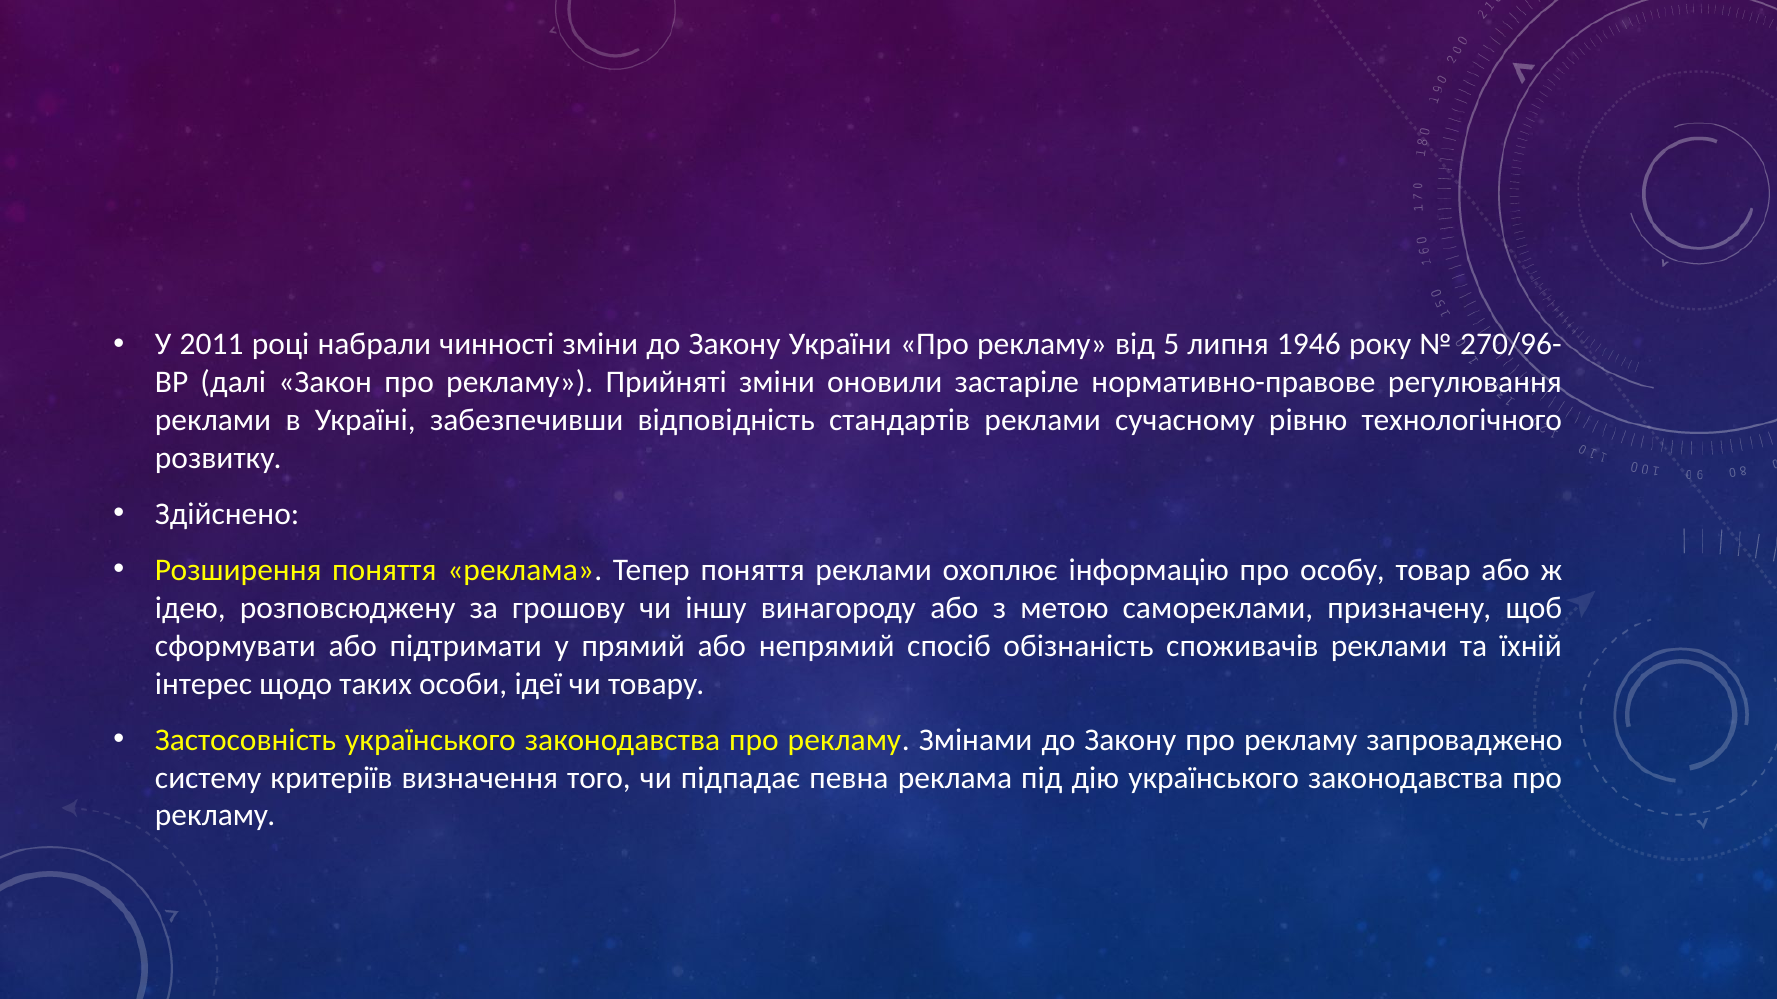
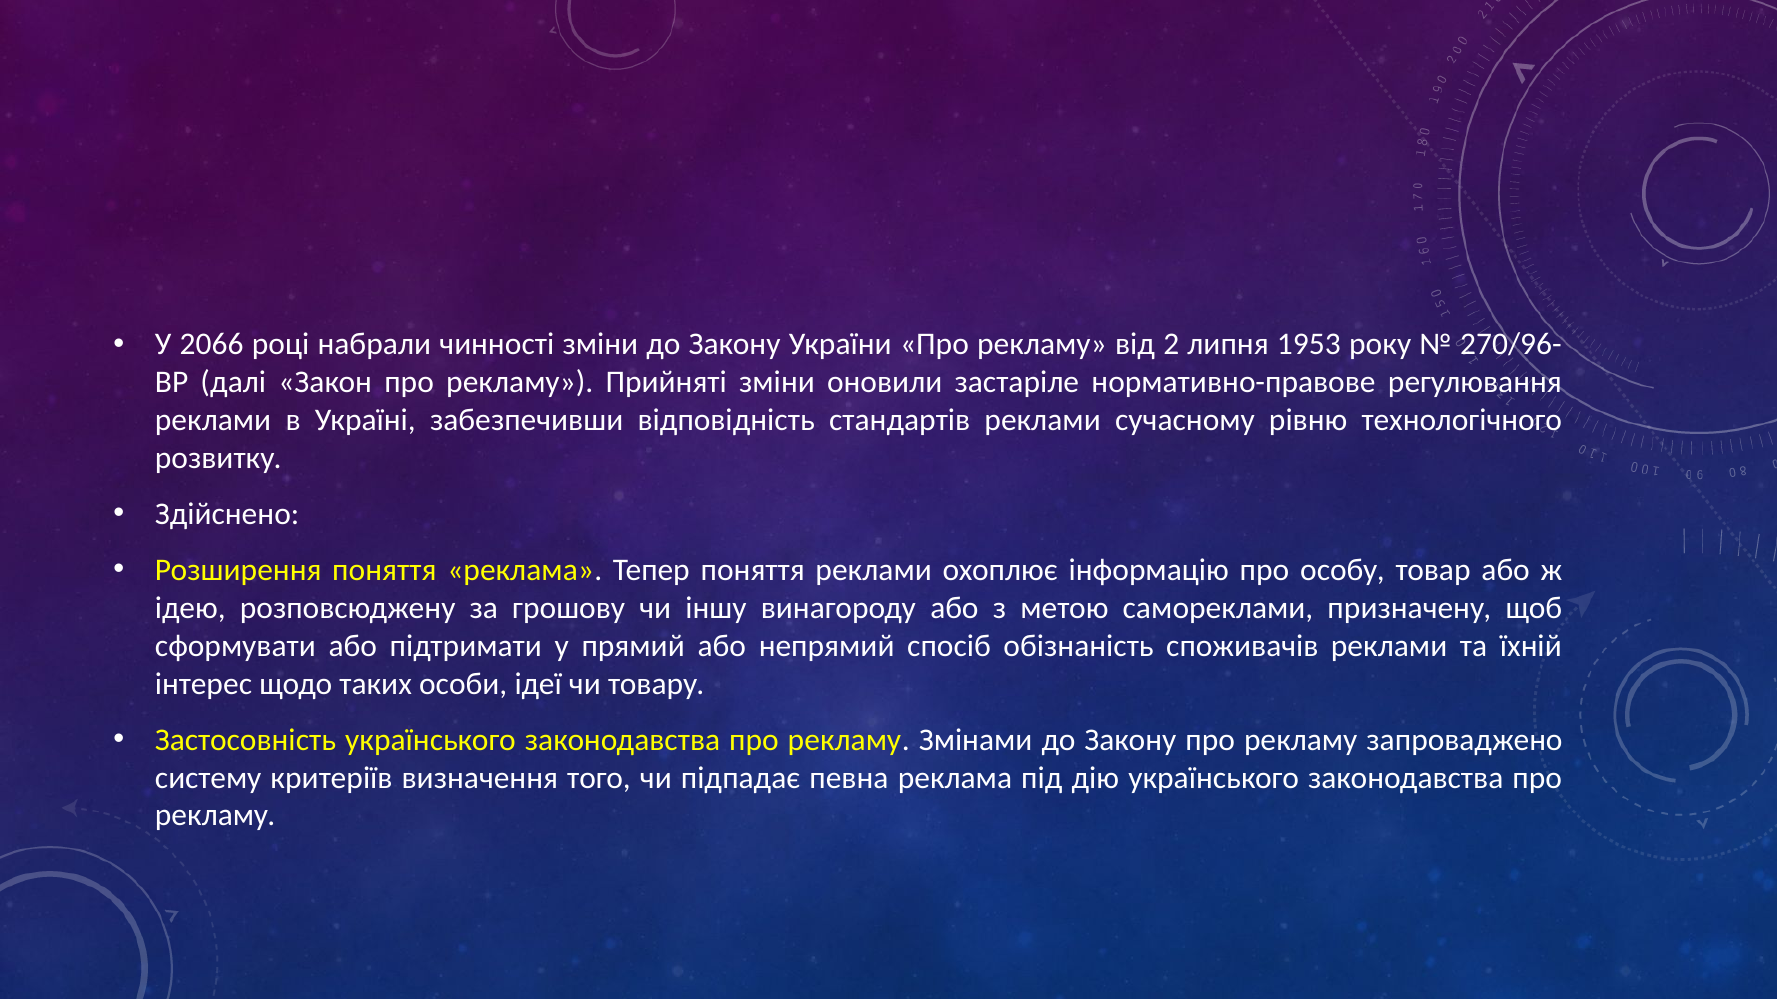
2011: 2011 -> 2066
5: 5 -> 2
1946: 1946 -> 1953
